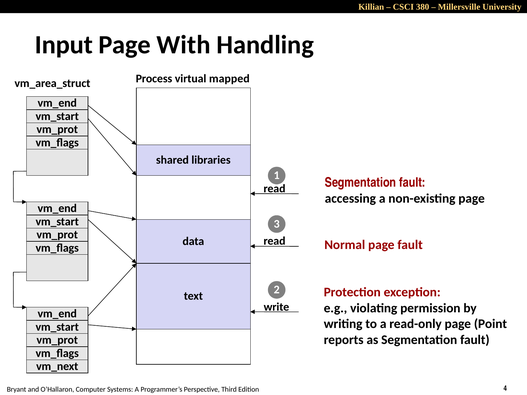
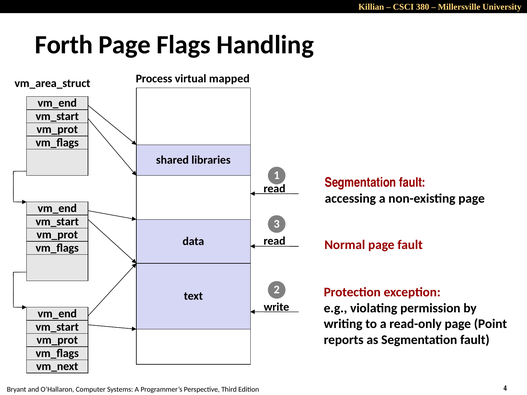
Input: Input -> Forth
With: With -> Flags
